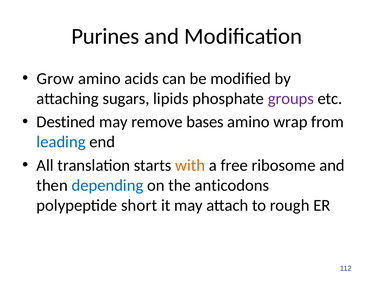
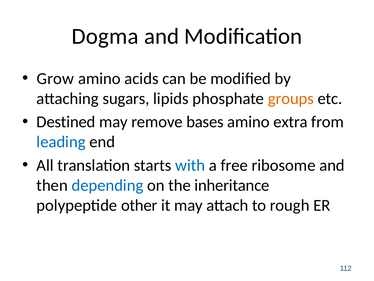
Purines: Purines -> Dogma
groups colour: purple -> orange
wrap: wrap -> extra
with colour: orange -> blue
anticodons: anticodons -> inheritance
short: short -> other
